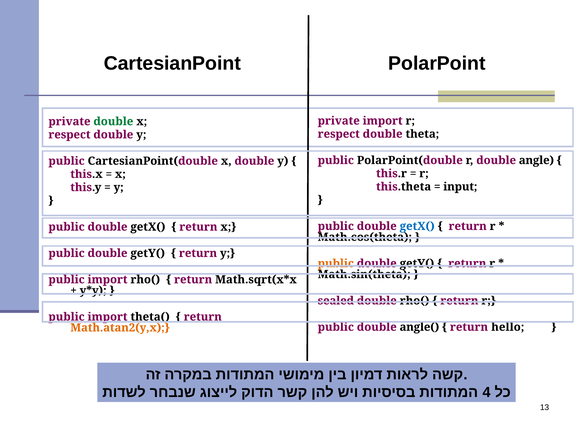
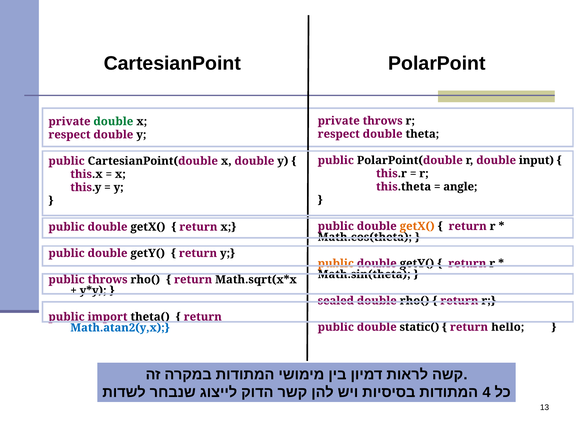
private import: import -> throws
angle: angle -> input
input: input -> angle
getX( at (417, 226) colour: blue -> orange
import at (108, 280): import -> throws
angle(: angle( -> static(
Math.atan2(y,x colour: orange -> blue
